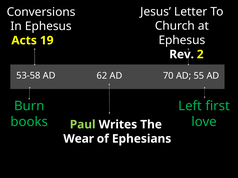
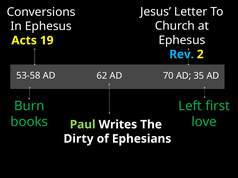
Rev colour: white -> light blue
55: 55 -> 35
Wear: Wear -> Dirty
